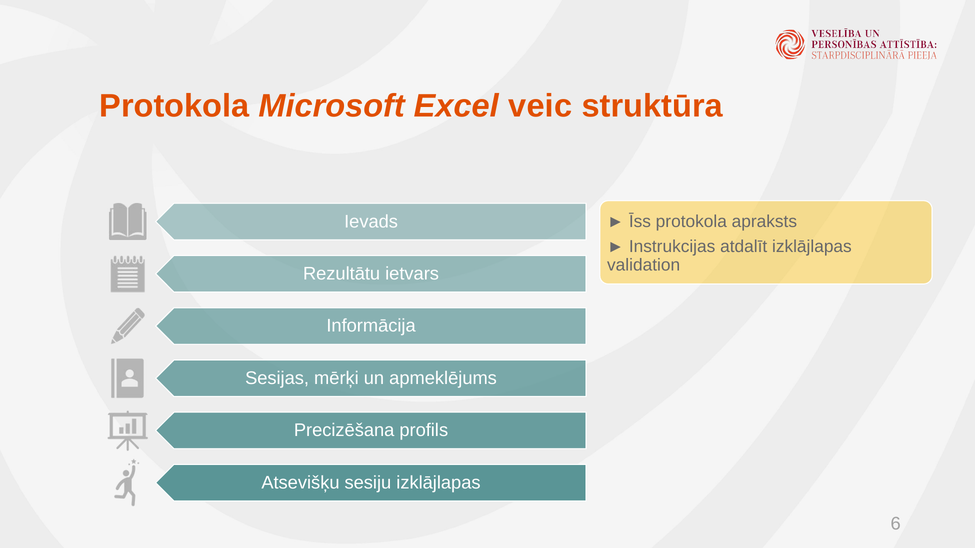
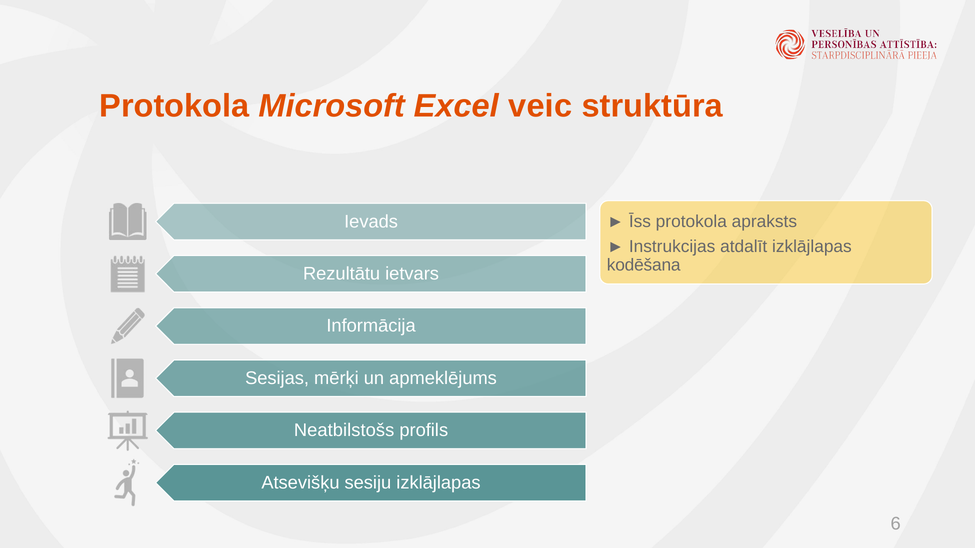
validation: validation -> kodēšana
Precizēšana: Precizēšana -> Neatbilstošs
